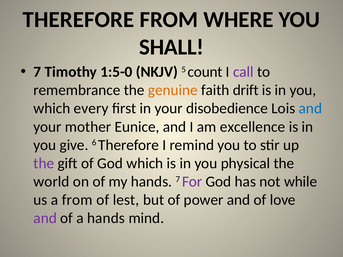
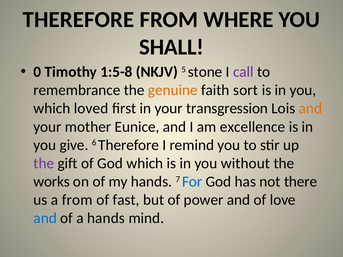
7 at (37, 72): 7 -> 0
1:5-0: 1:5-0 -> 1:5-8
count: count -> stone
drift: drift -> sort
every: every -> loved
disobedience: disobedience -> transgression
and at (310, 109) colour: blue -> orange
physical: physical -> without
world: world -> works
For colour: purple -> blue
while: while -> there
lest: lest -> fast
and at (45, 218) colour: purple -> blue
